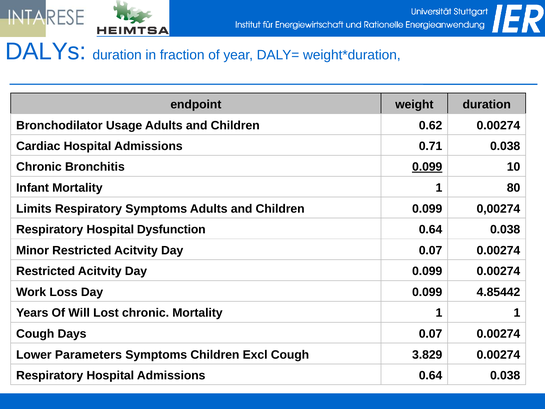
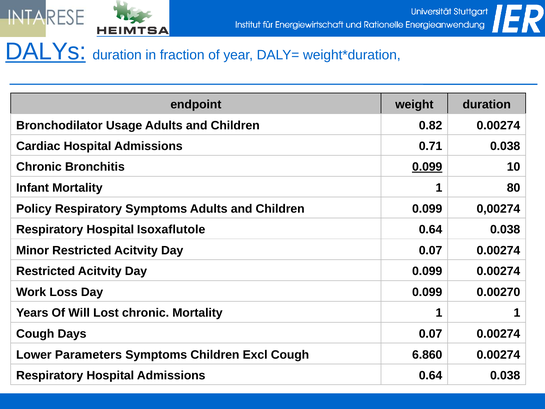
DALYs underline: none -> present
0.62: 0.62 -> 0.82
Limits: Limits -> Policy
Dysfunction: Dysfunction -> Isoxaflutole
4.85442: 4.85442 -> 0.00270
3.829: 3.829 -> 6.860
